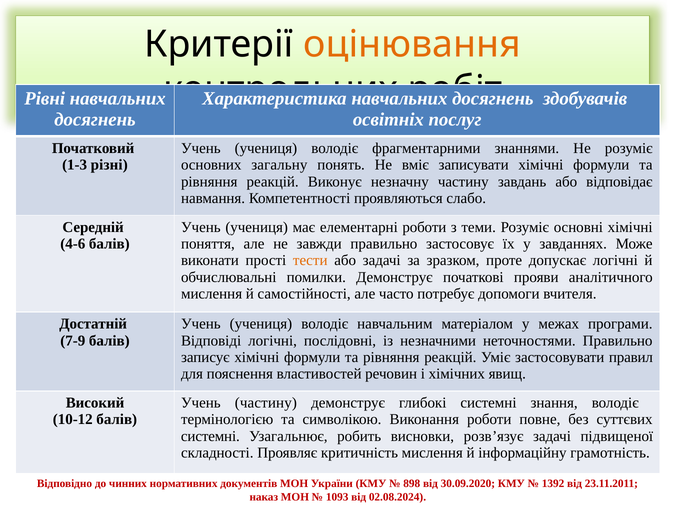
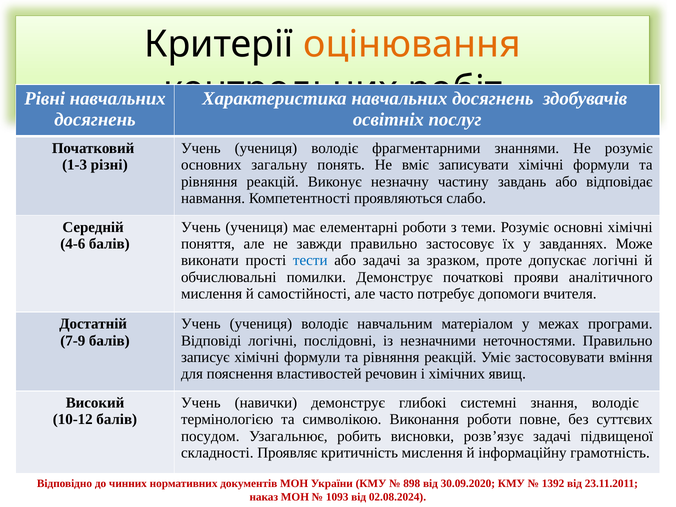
тести colour: orange -> blue
правил: правил -> вміння
Учень частину: частину -> навички
системні at (210, 436): системні -> посудом
